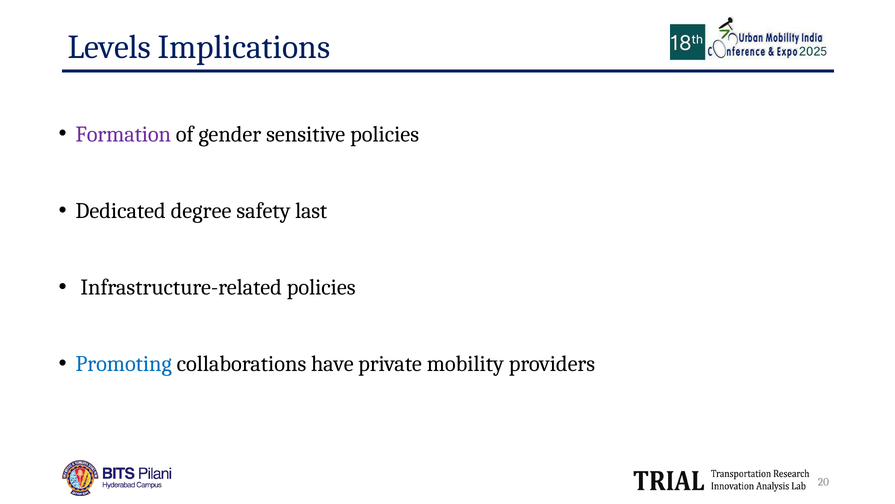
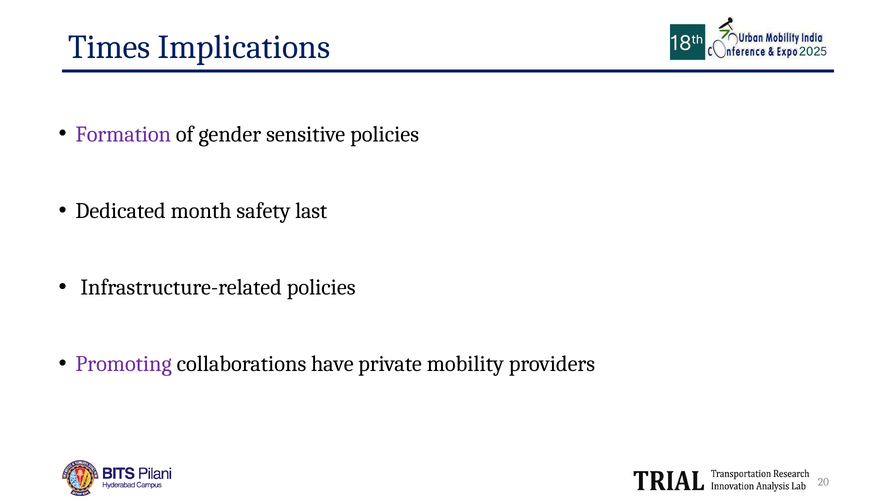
Levels: Levels -> Times
degree: degree -> month
Promoting colour: blue -> purple
